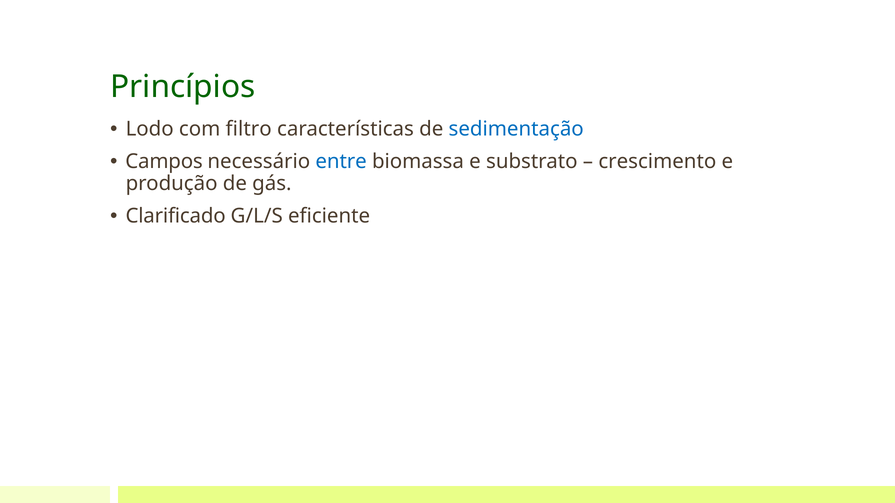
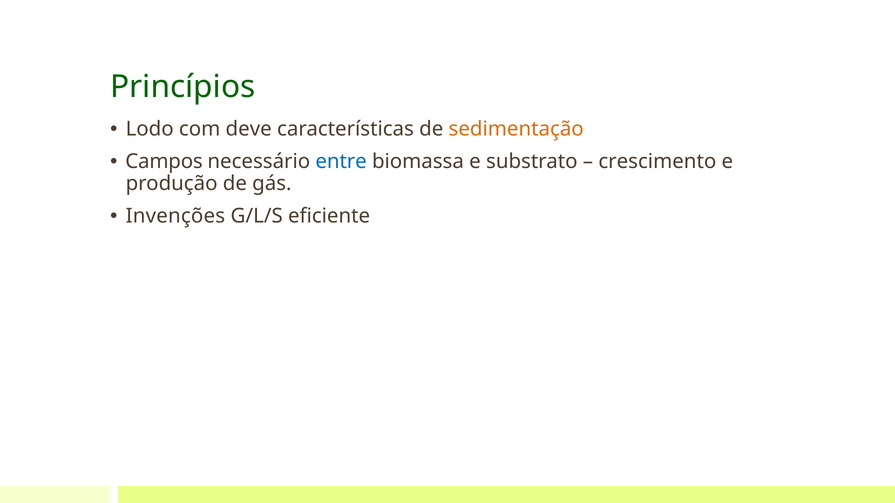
filtro: filtro -> deve
sedimentação colour: blue -> orange
Clarificado: Clarificado -> Invenções
